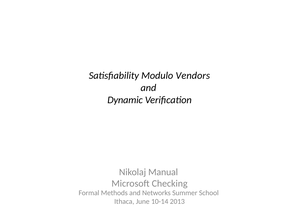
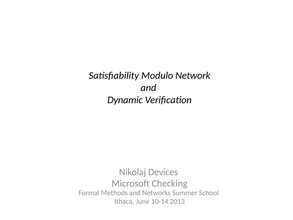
Vendors: Vendors -> Network
Manual: Manual -> Devices
